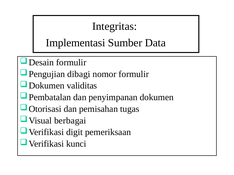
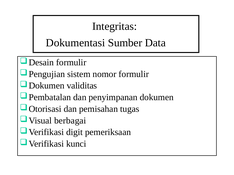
Implementasi: Implementasi -> Dokumentasi
dibagi: dibagi -> sistem
